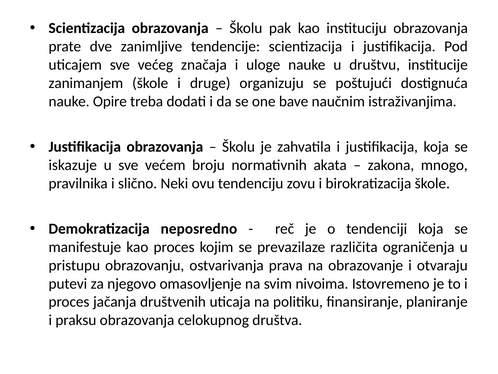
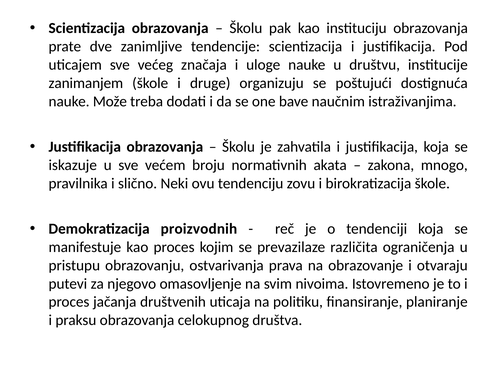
Opire: Opire -> Može
neposredno: neposredno -> proizvodnih
